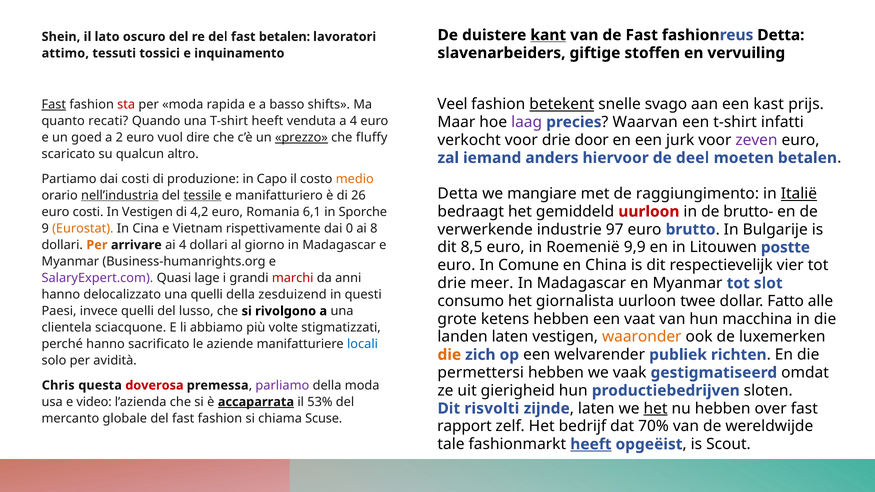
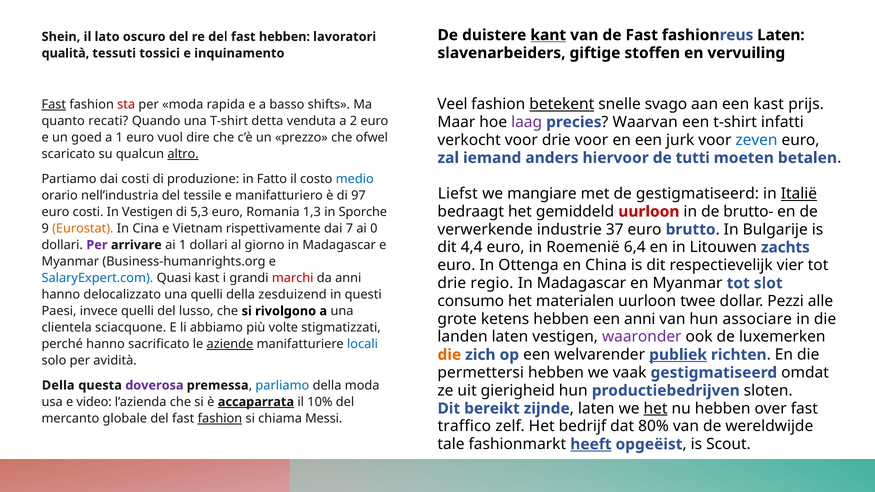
fashionreus Detta: Detta -> Laten
fast betalen: betalen -> hebben
attimo: attimo -> qualità
T-shirt heeft: heeft -> detta
a 4: 4 -> 2
a 2: 2 -> 1
prezzo underline: present -> none
fluffy: fluffy -> ofwel
drie door: door -> voor
zeven colour: purple -> blue
altro underline: none -> present
deel: deel -> tutti
Capo: Capo -> Fatto
medio colour: orange -> blue
Detta at (458, 194): Detta -> Liefst
de raggiungimento: raggiungimento -> gestigmatiseerd
nell’industria underline: present -> none
tessile underline: present -> none
26: 26 -> 97
4,2: 4,2 -> 5,3
6,1: 6,1 -> 1,3
0: 0 -> 7
8: 8 -> 0
97: 97 -> 37
Per at (97, 245) colour: orange -> purple
ai 4: 4 -> 1
8,5: 8,5 -> 4,4
9,9: 9,9 -> 6,4
postte: postte -> zachts
Comune: Comune -> Ottenga
SalaryExpert.com colour: purple -> blue
Quasi lage: lage -> kast
meer: meer -> regio
giornalista: giornalista -> materialen
Fatto: Fatto -> Pezzi
een vaat: vaat -> anni
macchina: macchina -> associare
waaronder colour: orange -> purple
aziende underline: none -> present
publiek underline: none -> present
Chris at (58, 386): Chris -> Della
doverosa colour: red -> purple
parliamo colour: purple -> blue
53%: 53% -> 10%
risvolti: risvolti -> bereikt
fashion at (220, 419) underline: none -> present
Scuse: Scuse -> Messi
rapport: rapport -> traffico
70%: 70% -> 80%
